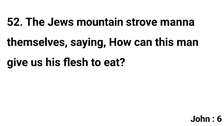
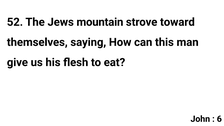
manna: manna -> toward
